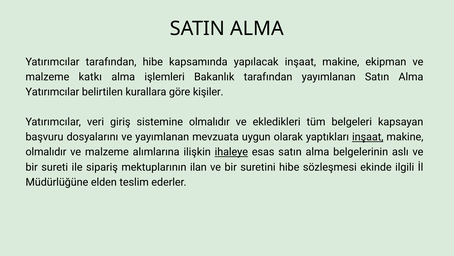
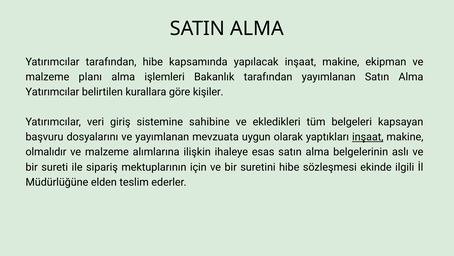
katkı: katkı -> planı
sistemine olmalıdır: olmalıdır -> sahibine
ihaleye underline: present -> none
ilan: ilan -> için
